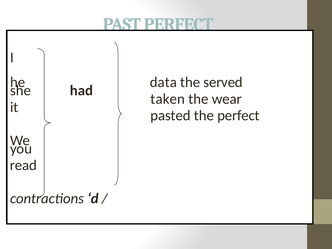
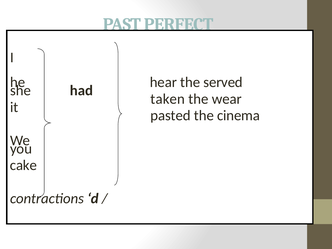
data: data -> hear
the perfect: perfect -> cinema
read: read -> cake
